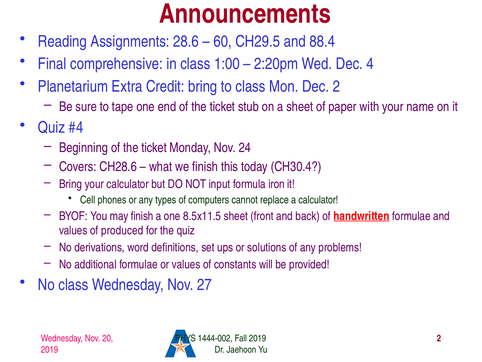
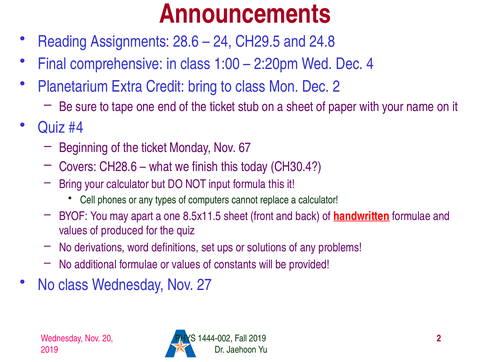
60: 60 -> 24
88.4: 88.4 -> 24.8
24: 24 -> 67
formula iron: iron -> this
may finish: finish -> apart
